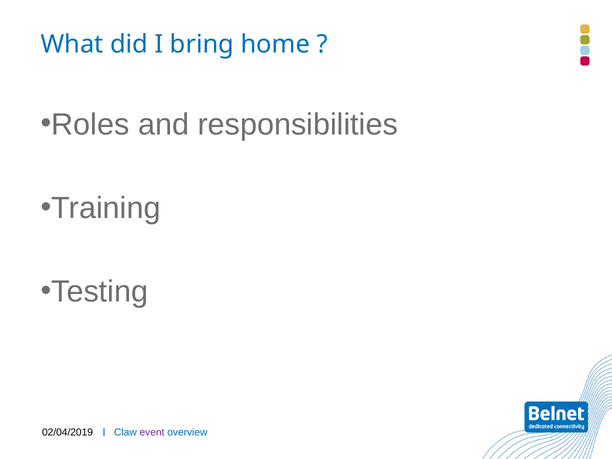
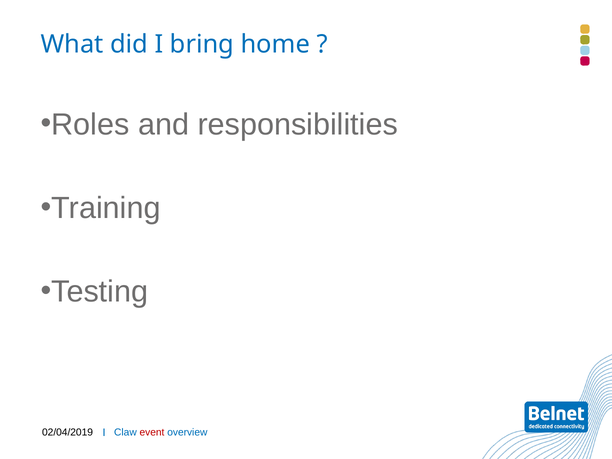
event colour: purple -> red
